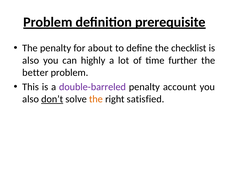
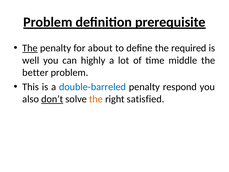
The at (30, 48) underline: none -> present
checklist: checklist -> required
also at (31, 60): also -> well
further: further -> middle
double-barreled colour: purple -> blue
account: account -> respond
